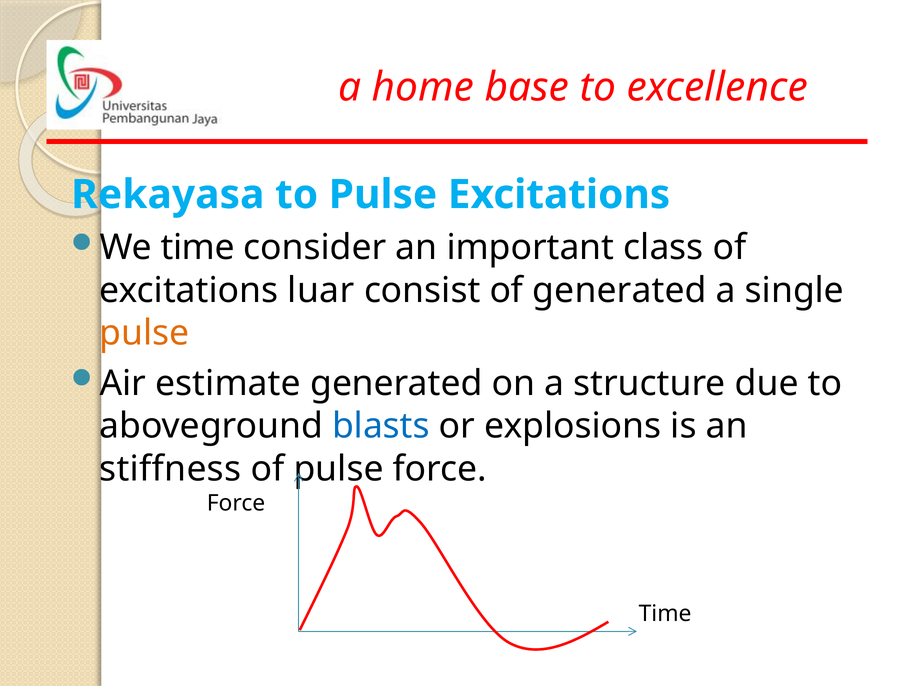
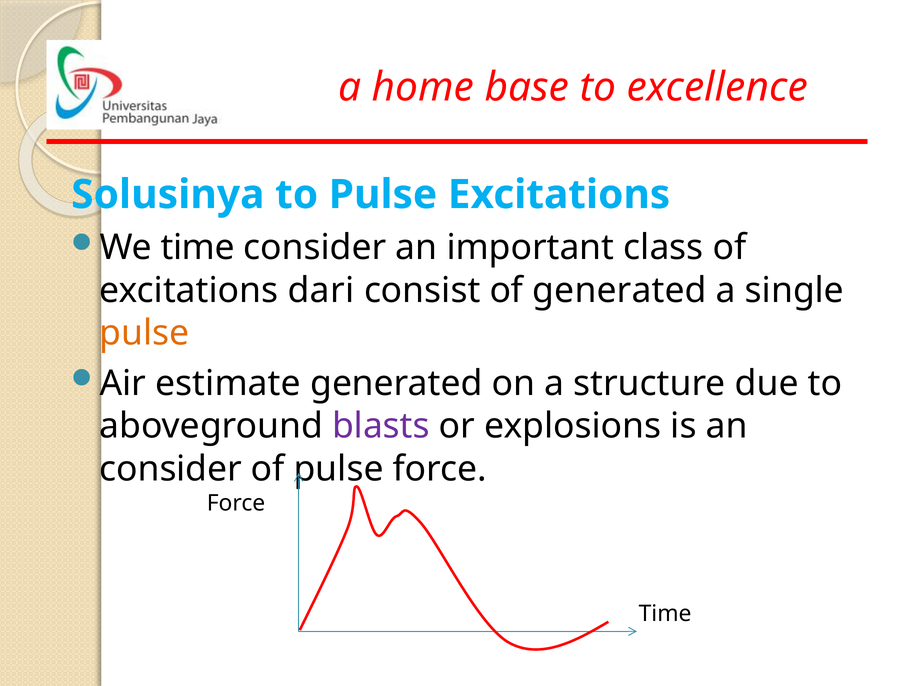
Rekayasa: Rekayasa -> Solusinya
luar: luar -> dari
blasts colour: blue -> purple
stiffness at (170, 469): stiffness -> consider
